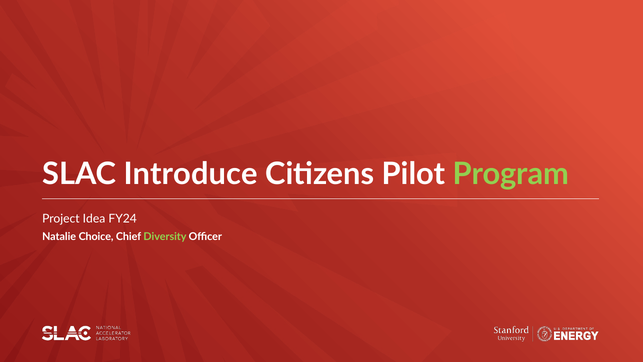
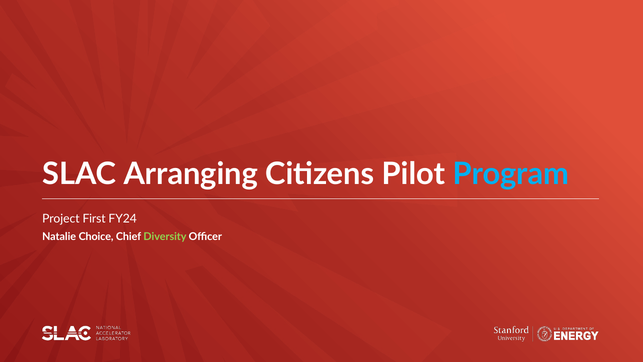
Introduce: Introduce -> Arranging
Program colour: light green -> light blue
Idea: Idea -> First
